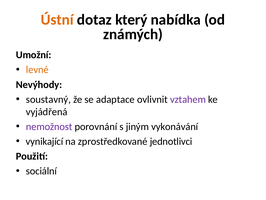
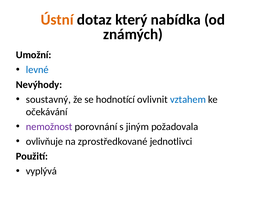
levné colour: orange -> blue
adaptace: adaptace -> hodnotící
vztahem colour: purple -> blue
vyjádřená: vyjádřená -> očekávání
vykonávání: vykonávání -> požadovala
vynikající: vynikající -> ovlivňuje
sociální: sociální -> vyplývá
